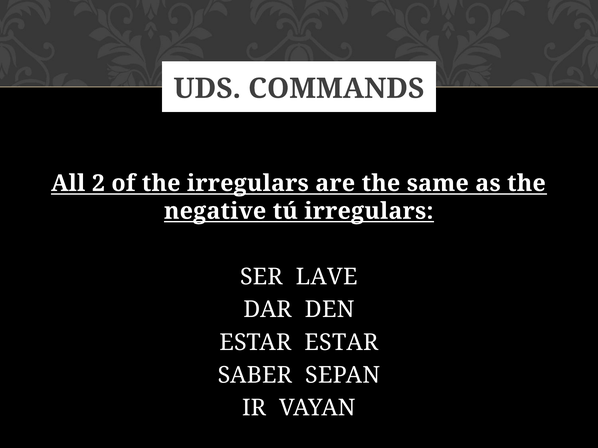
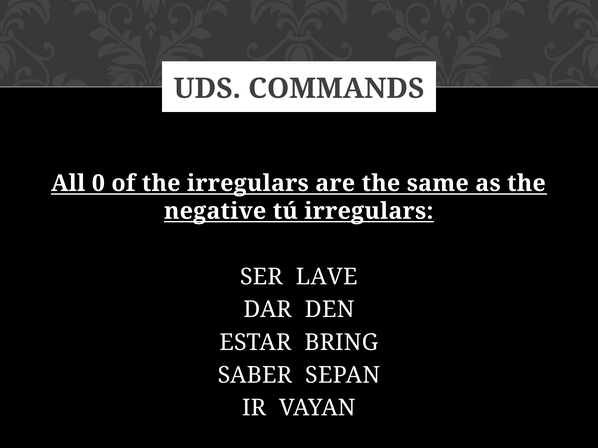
2: 2 -> 0
ESTAR at (341, 343): ESTAR -> BRING
